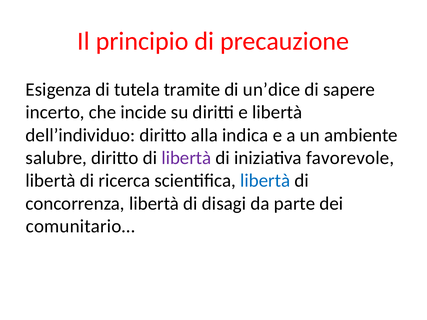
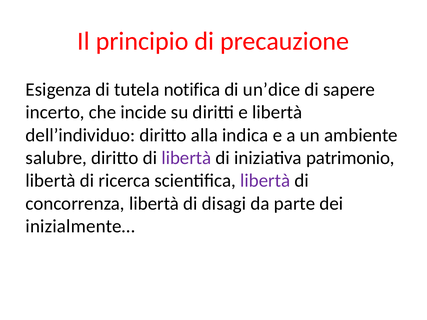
tramite: tramite -> notifica
favorevole: favorevole -> patrimonio
libertà at (265, 181) colour: blue -> purple
comunitario…: comunitario… -> inizialmente…
